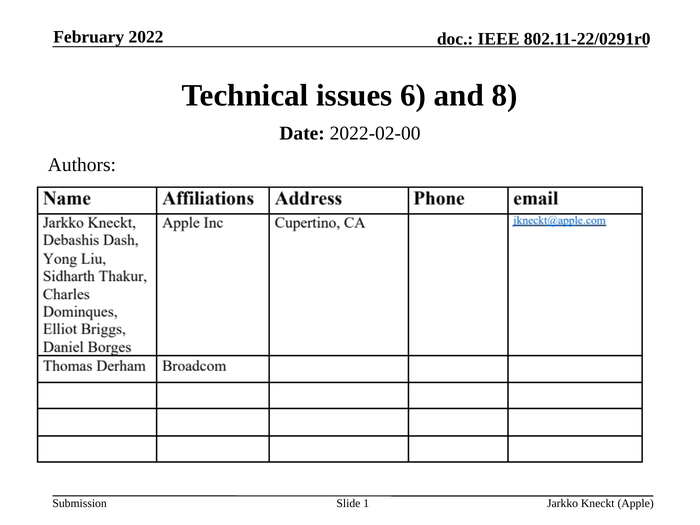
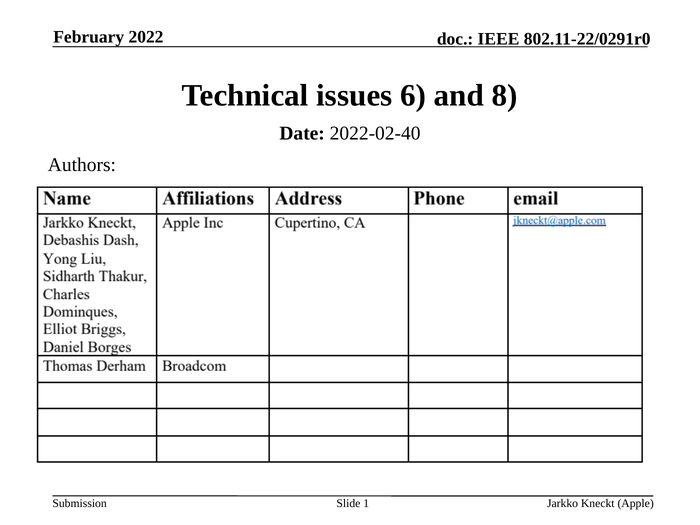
2022-02-00: 2022-02-00 -> 2022-02-40
